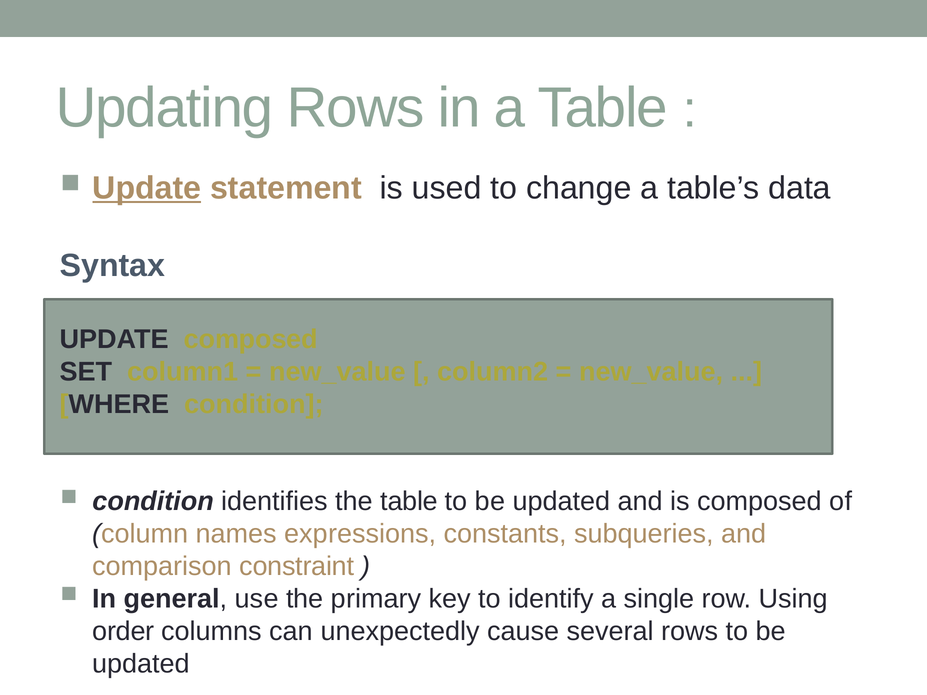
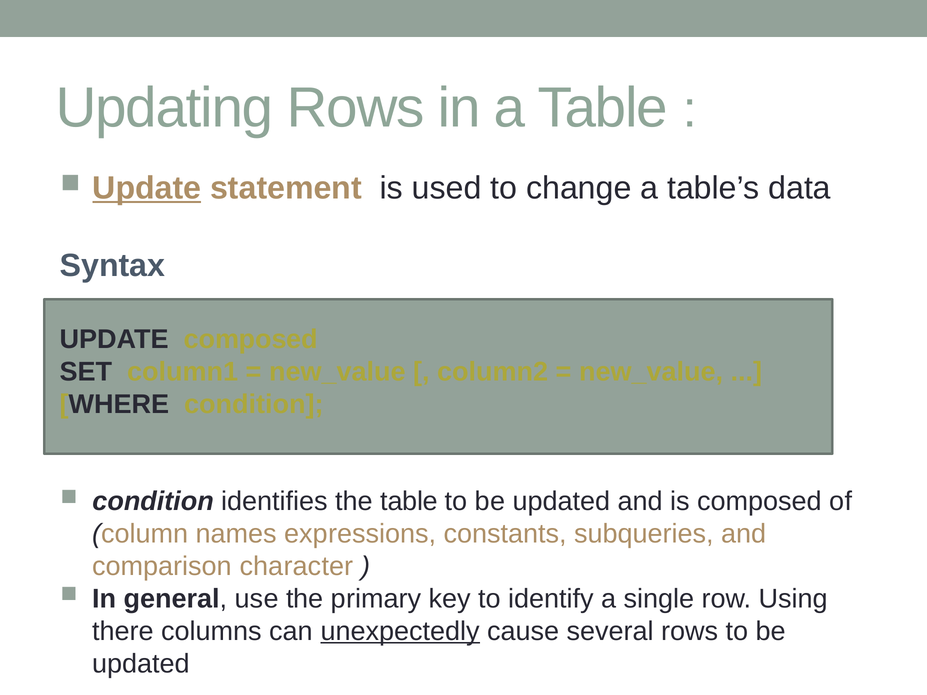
constraint: constraint -> character
order: order -> there
unexpectedly underline: none -> present
